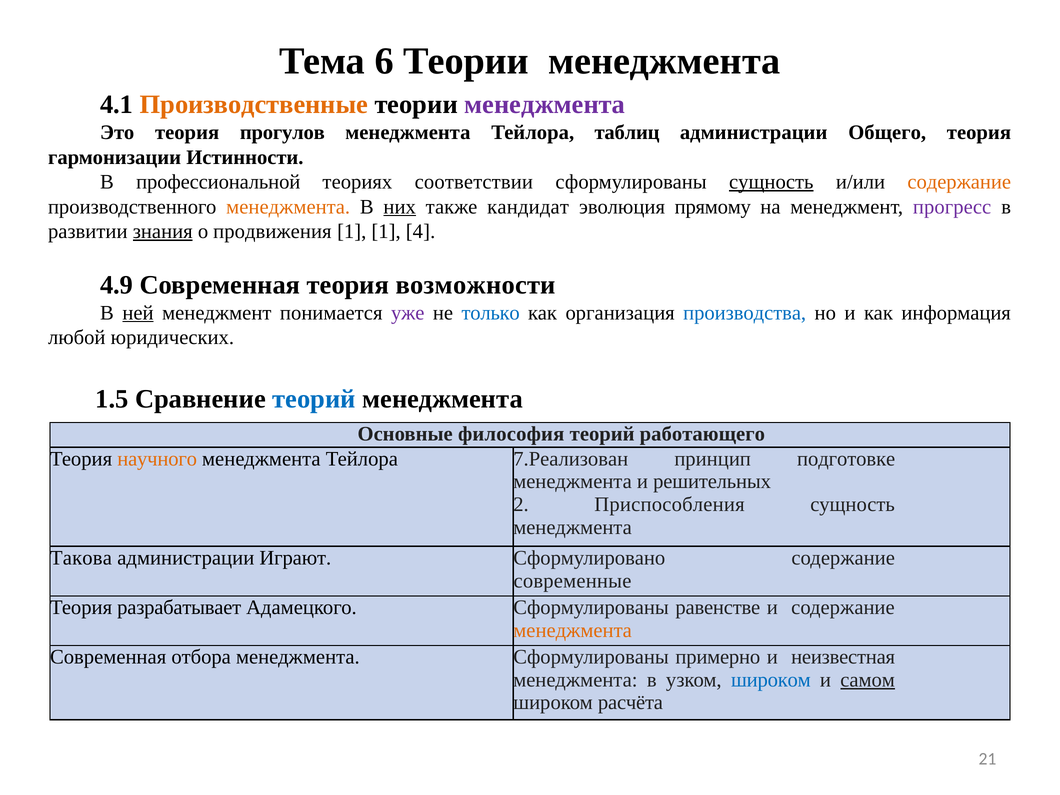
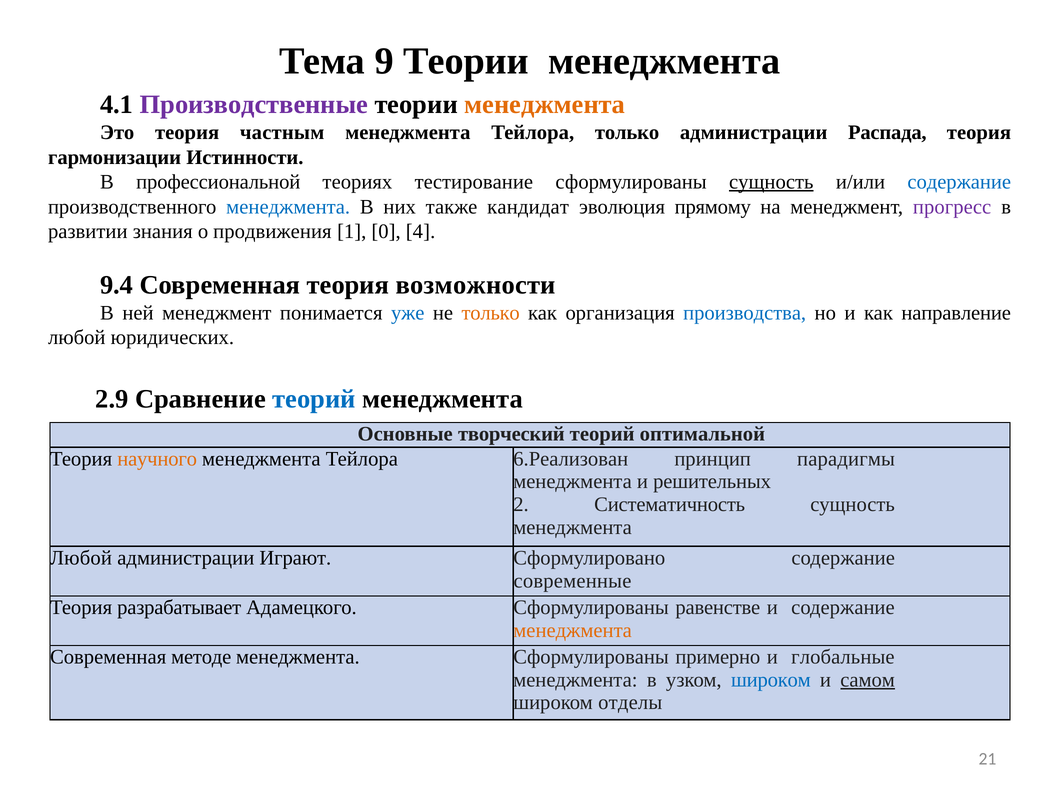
6: 6 -> 9
Производственные colour: orange -> purple
менеджмента at (545, 105) colour: purple -> orange
прогулов: прогулов -> частным
Тейлора таблиц: таблиц -> только
Общего: Общего -> Распада
соответствии: соответствии -> тестирование
содержание at (959, 182) colour: orange -> blue
менеджмента at (288, 207) colour: orange -> blue
них underline: present -> none
знания underline: present -> none
1 1: 1 -> 0
4.9: 4.9 -> 9.4
ней underline: present -> none
уже colour: purple -> blue
только at (491, 313) colour: blue -> orange
информация: информация -> направление
1.5: 1.5 -> 2.9
философия: философия -> творческий
работающего: работающего -> оптимальной
7.Реализован: 7.Реализован -> 6.Реализован
подготовке: подготовке -> парадигмы
Приспособления: Приспособления -> Систематичность
Такова at (81, 558): Такова -> Любой
отбора: отбора -> методе
неизвестная: неизвестная -> глобальные
расчёта: расчёта -> отделы
